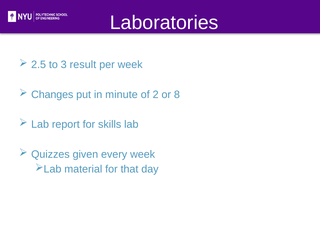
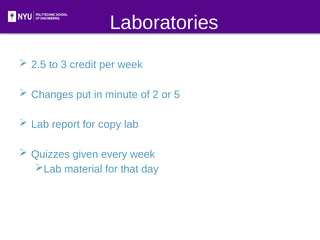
result: result -> credit
8: 8 -> 5
skills: skills -> copy
